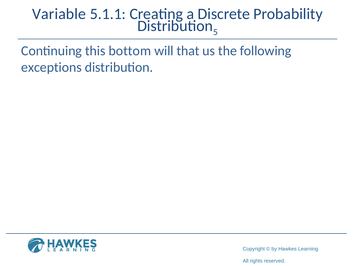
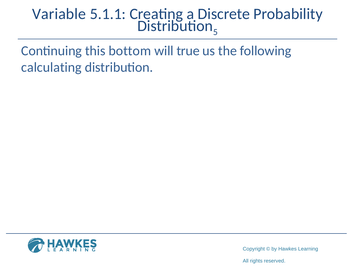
that: that -> true
exceptions: exceptions -> calculating
